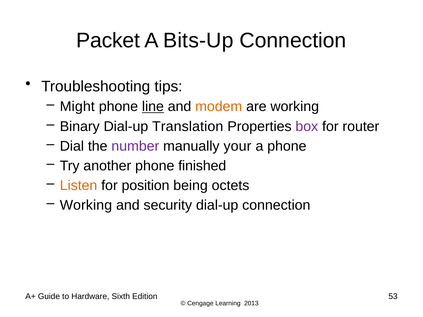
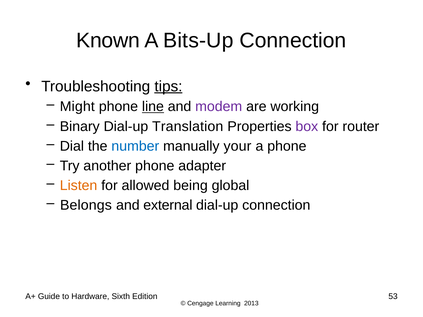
Packet: Packet -> Known
tips underline: none -> present
modem colour: orange -> purple
number colour: purple -> blue
finished: finished -> adapter
position: position -> allowed
octets: octets -> global
Working at (86, 205): Working -> Belongs
security: security -> external
